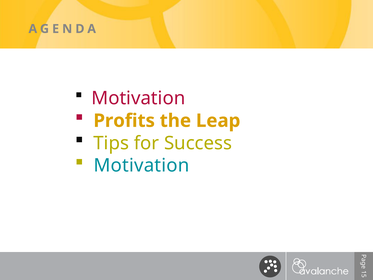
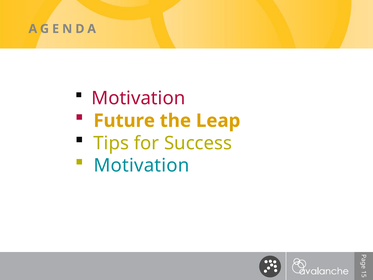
Profits: Profits -> Future
